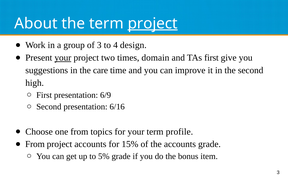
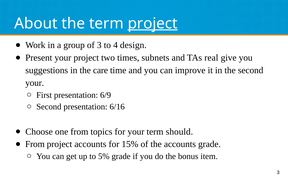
your at (63, 58) underline: present -> none
domain: domain -> subnets
TAs first: first -> real
high at (35, 83): high -> your
profile: profile -> should
